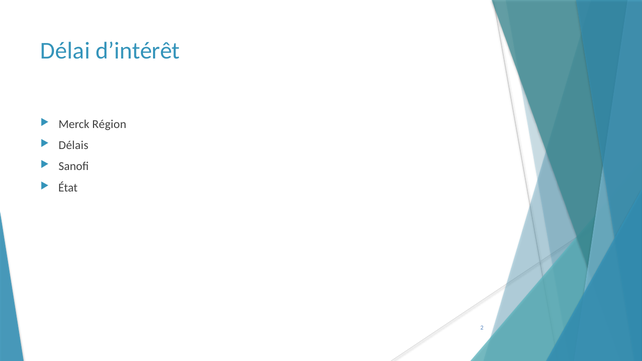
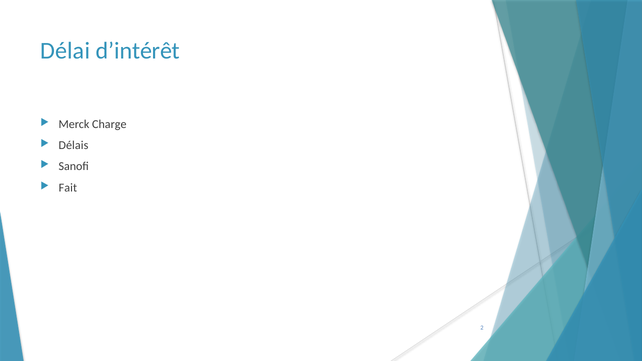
Région: Région -> Charge
État: État -> Fait
